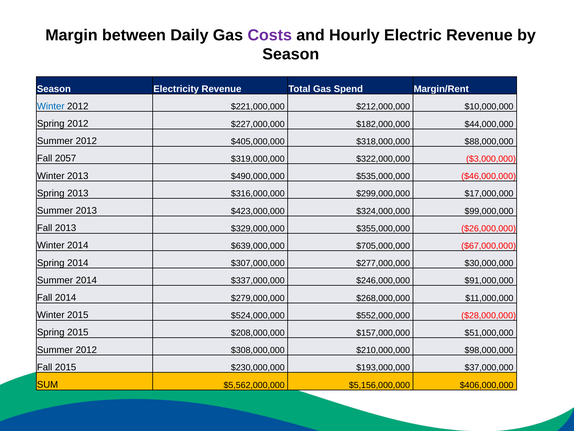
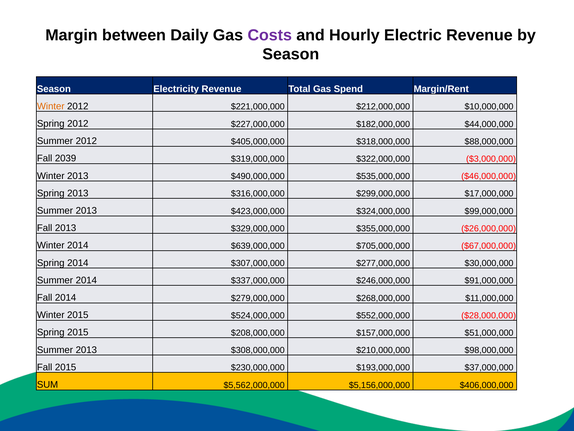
Winter at (51, 106) colour: blue -> orange
2057: 2057 -> 2039
2012 at (86, 349): 2012 -> 2013
